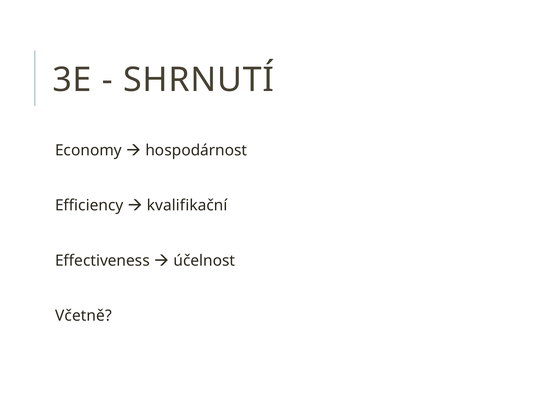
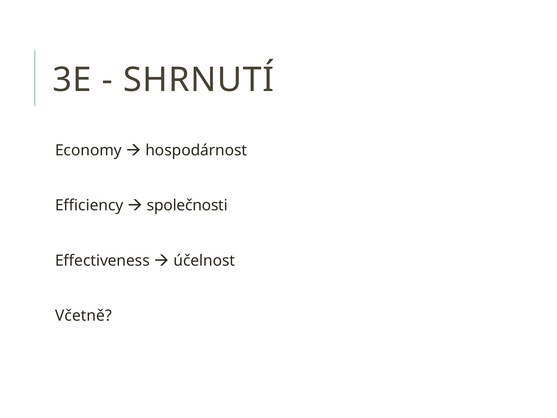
kvalifikační: kvalifikační -> společnosti
